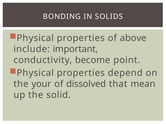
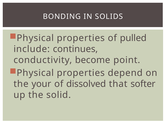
above: above -> pulled
important: important -> continues
mean: mean -> softer
